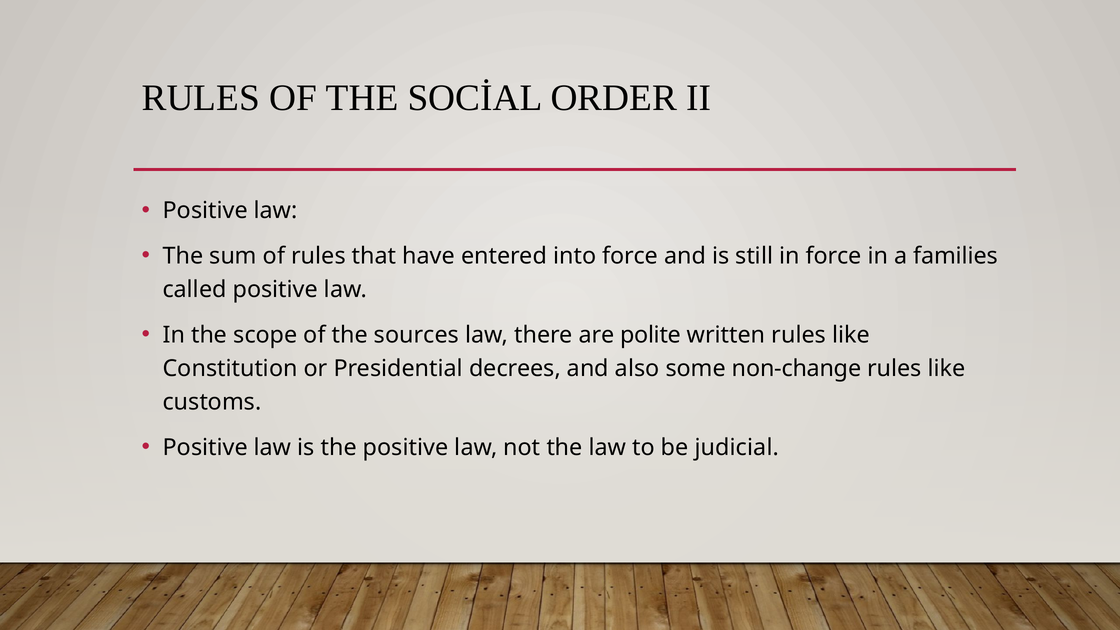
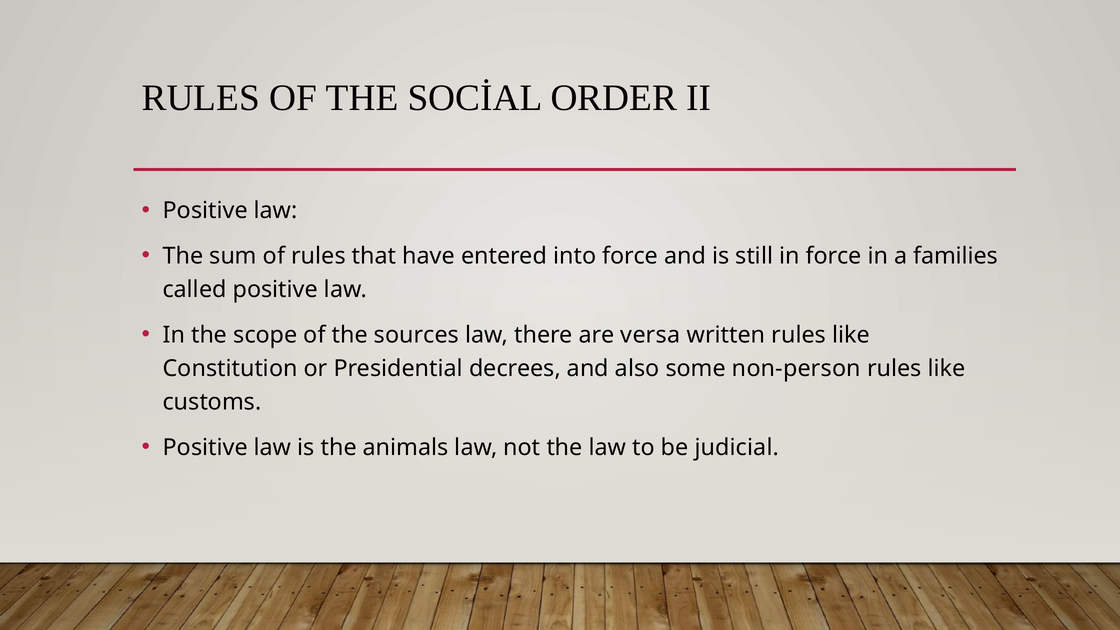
polite: polite -> versa
non-change: non-change -> non-person
the positive: positive -> animals
